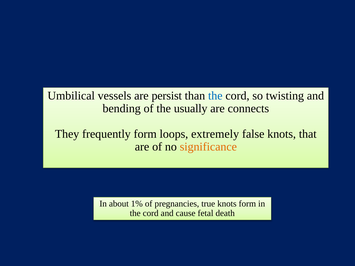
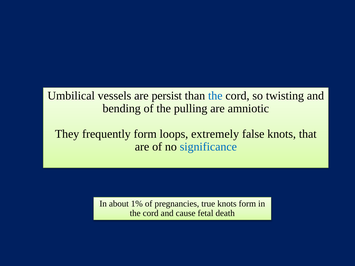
usually: usually -> pulling
connects: connects -> amniotic
significance colour: orange -> blue
